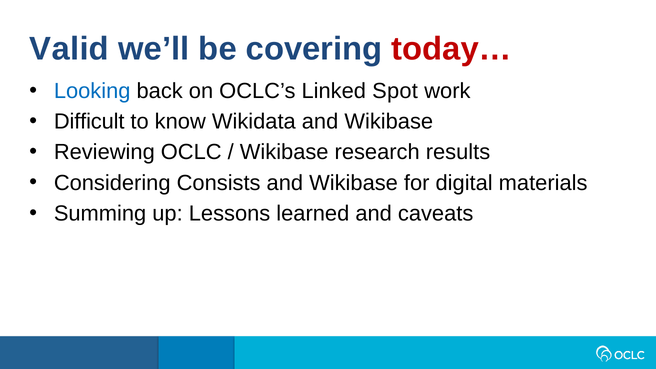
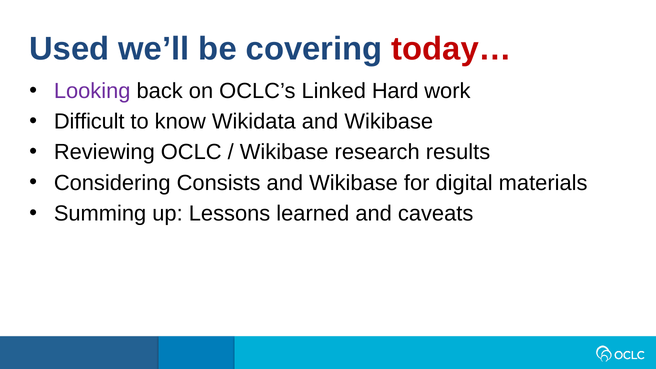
Valid: Valid -> Used
Looking colour: blue -> purple
Spot: Spot -> Hard
